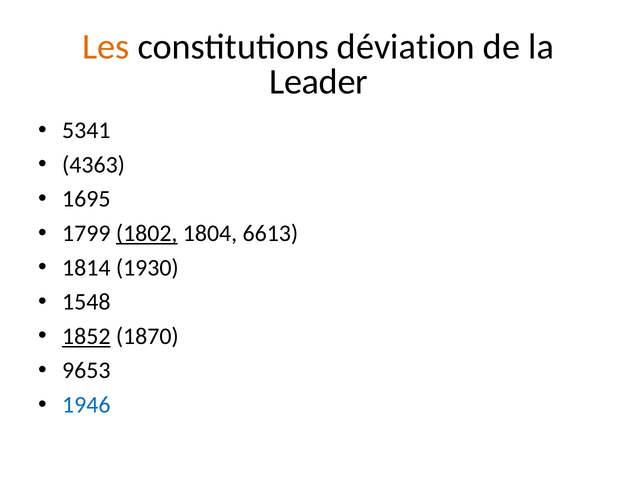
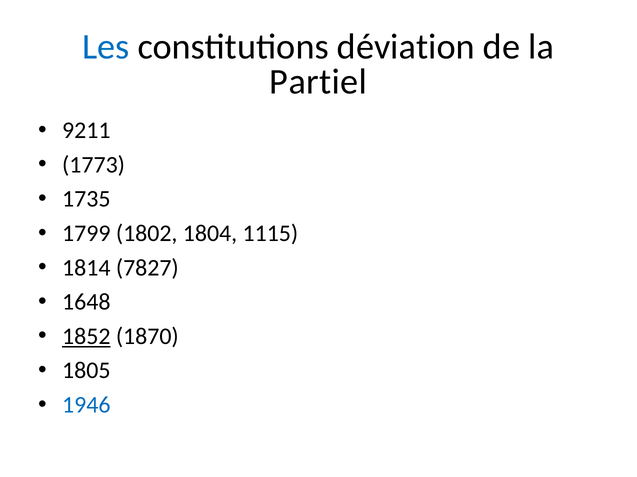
Les colour: orange -> blue
Leader: Leader -> Partiel
5341: 5341 -> 9211
4363: 4363 -> 1773
1695: 1695 -> 1735
1802 underline: present -> none
6613: 6613 -> 1115
1930: 1930 -> 7827
1548: 1548 -> 1648
9653: 9653 -> 1805
